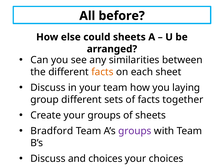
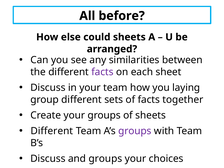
facts at (102, 72) colour: orange -> purple
Bradford at (52, 131): Bradford -> Different
and choices: choices -> groups
